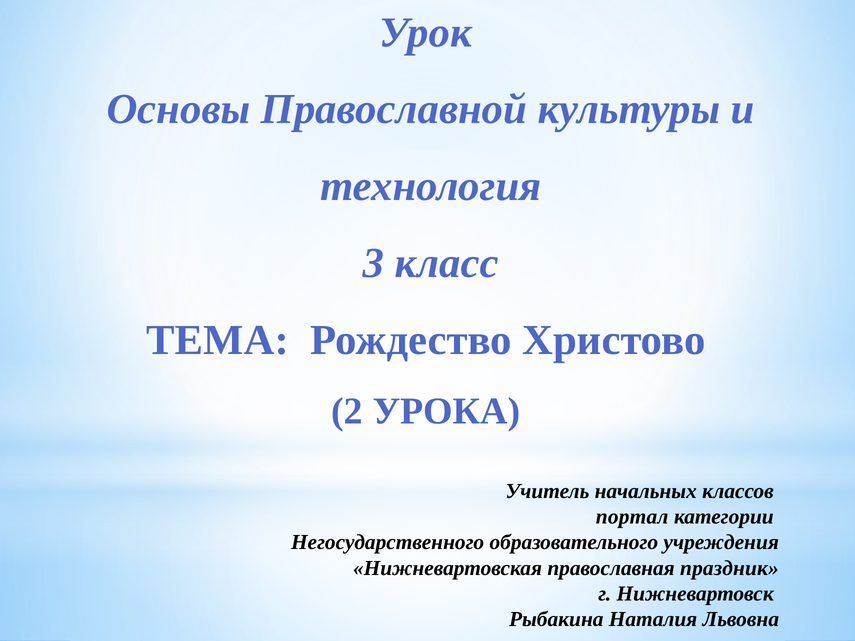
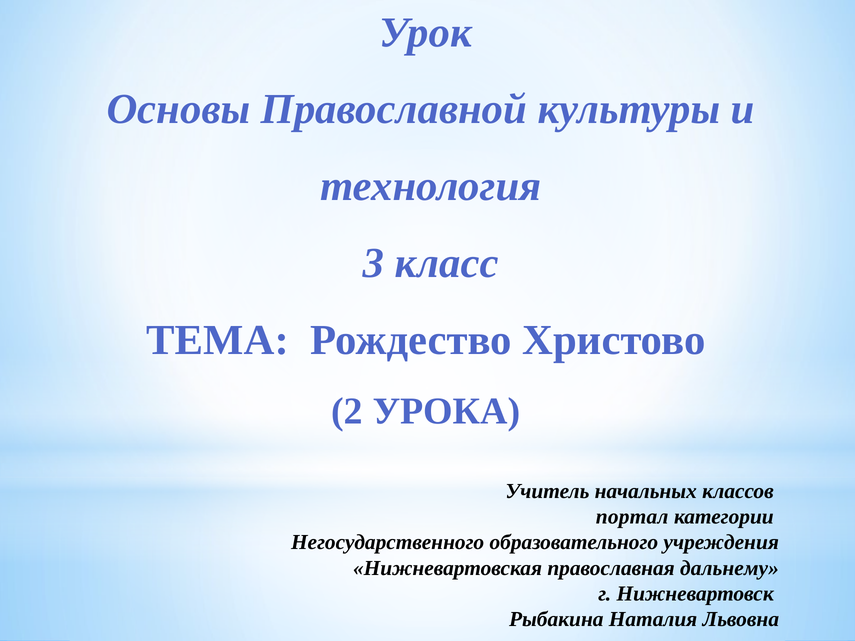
праздник: праздник -> дальнему
